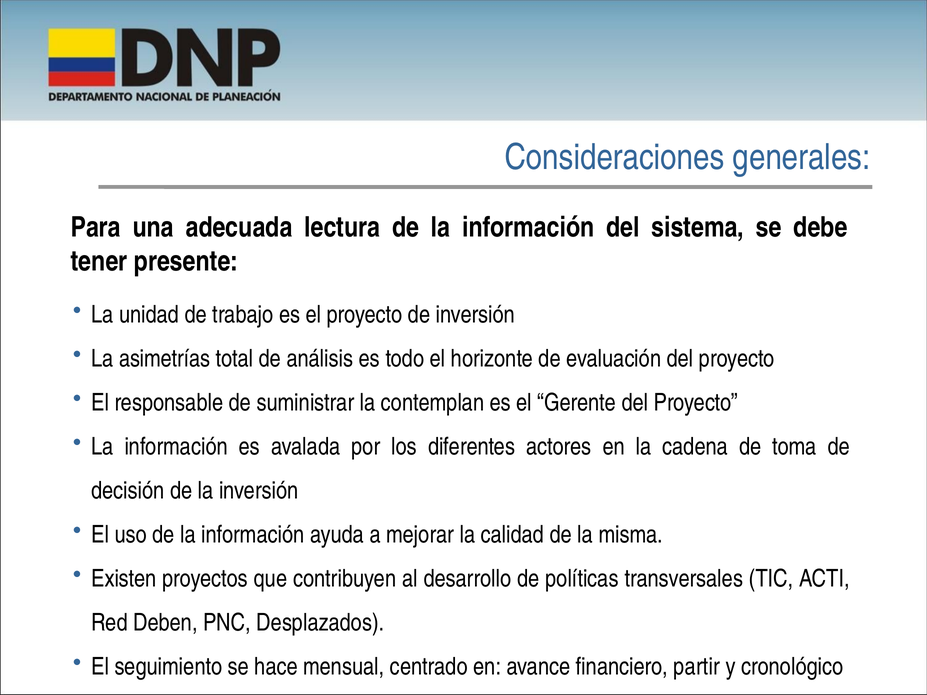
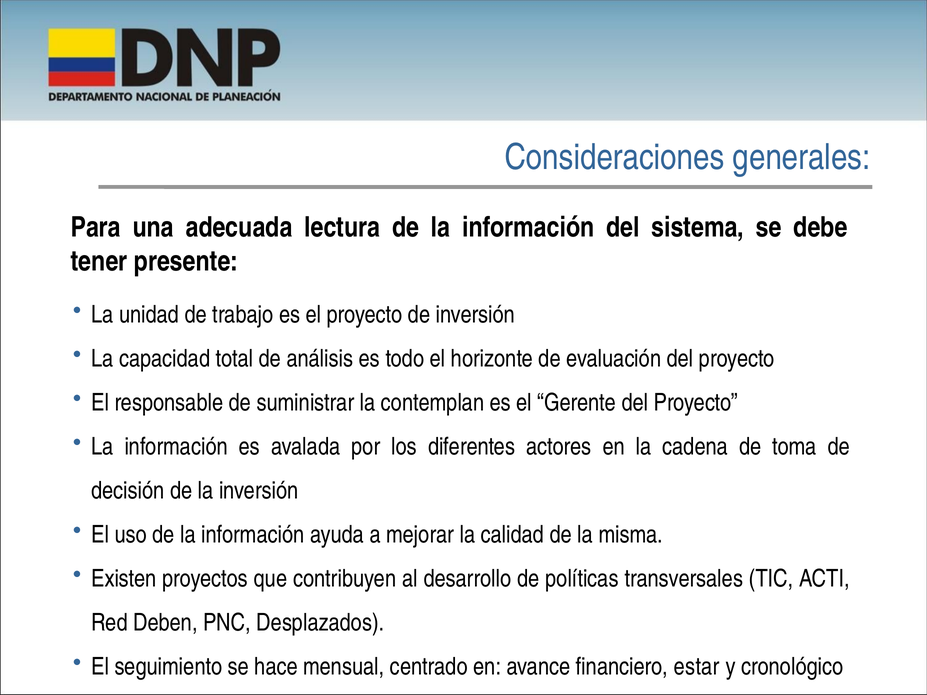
asimetrías: asimetrías -> capacidad
partir: partir -> estar
